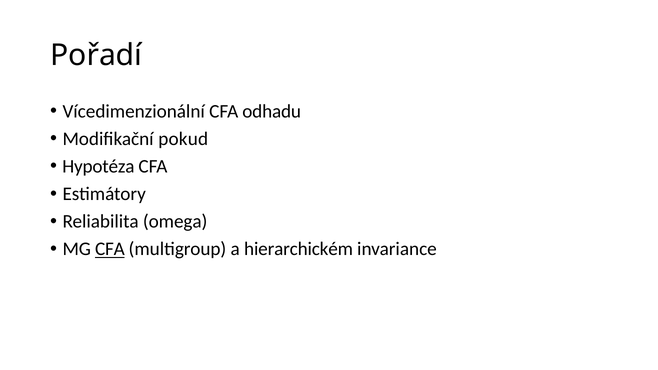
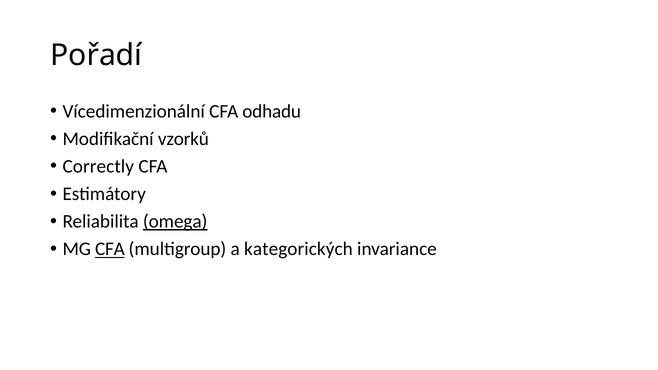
pokud: pokud -> vzorků
Hypotéza: Hypotéza -> Correctly
omega underline: none -> present
hierarchickém: hierarchickém -> kategorických
